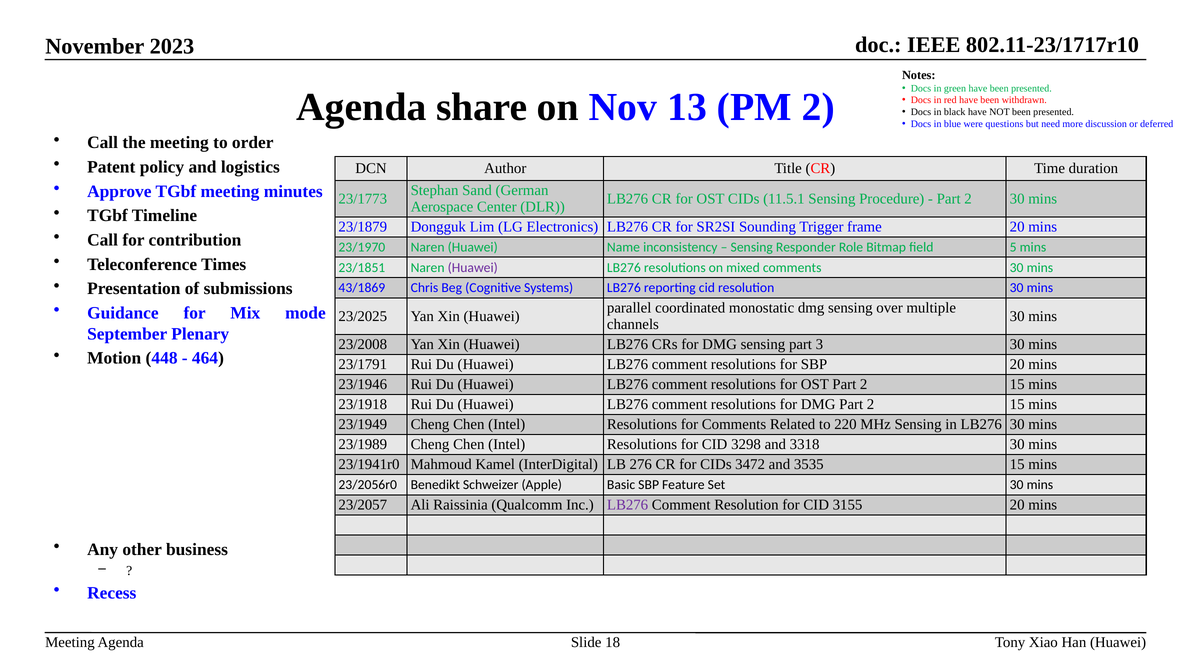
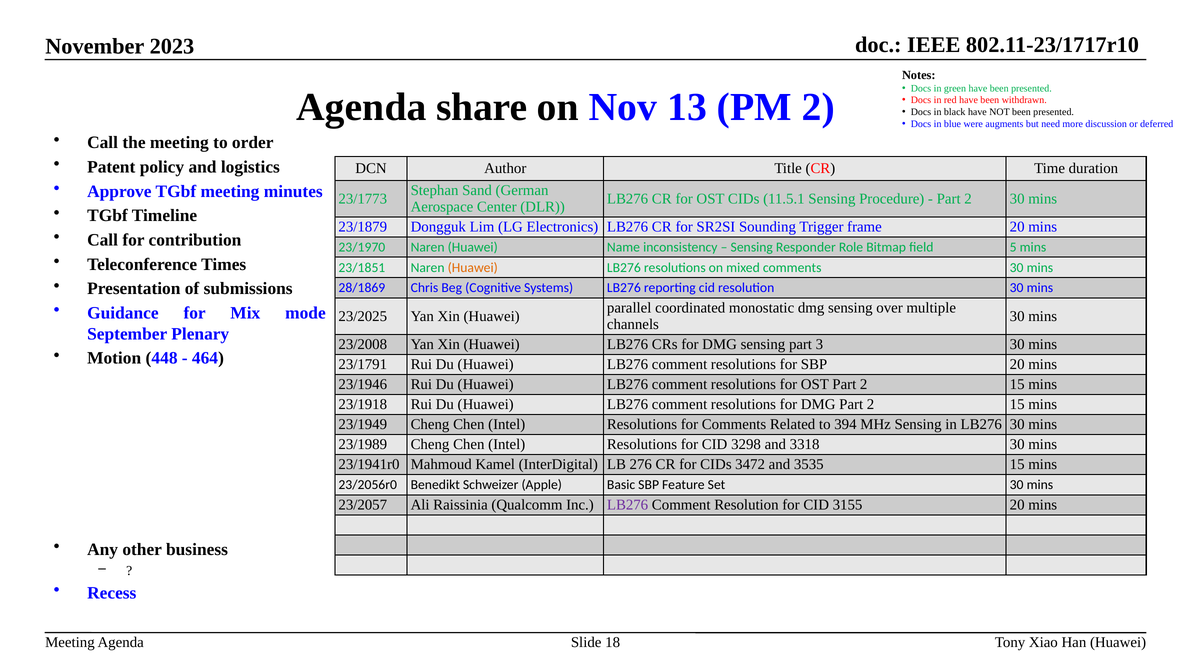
questions: questions -> augments
Huawei at (473, 267) colour: purple -> orange
43/1869: 43/1869 -> 28/1869
220: 220 -> 394
